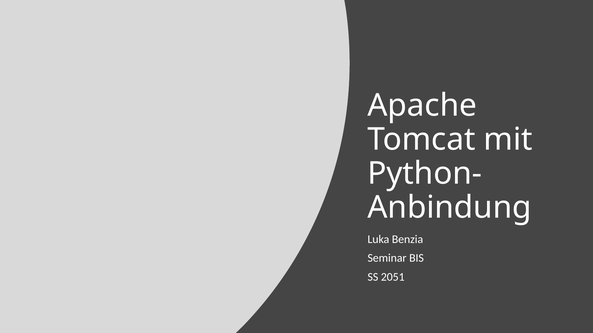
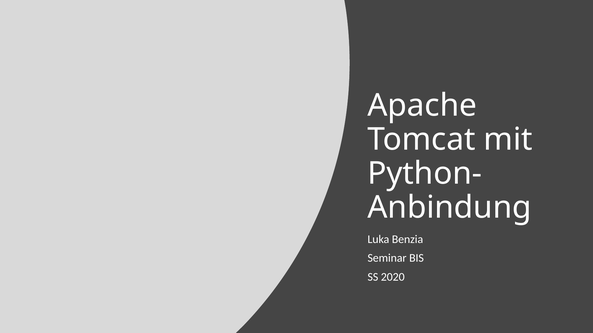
2051: 2051 -> 2020
